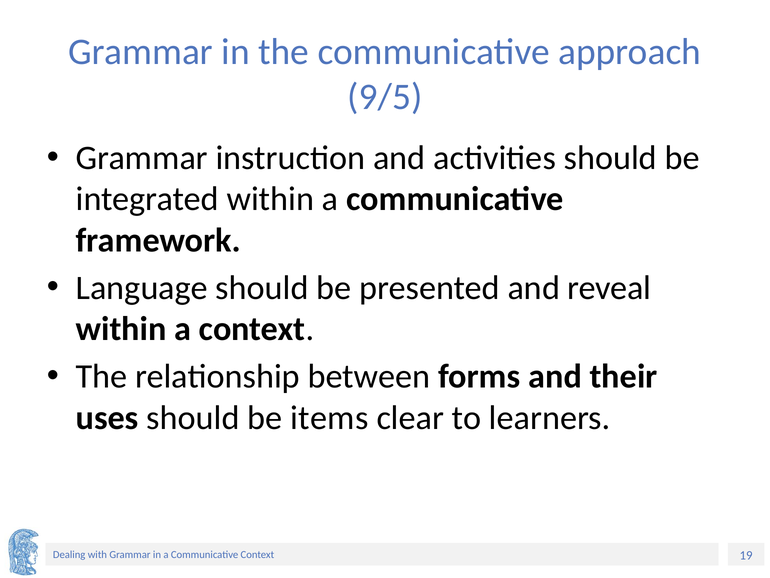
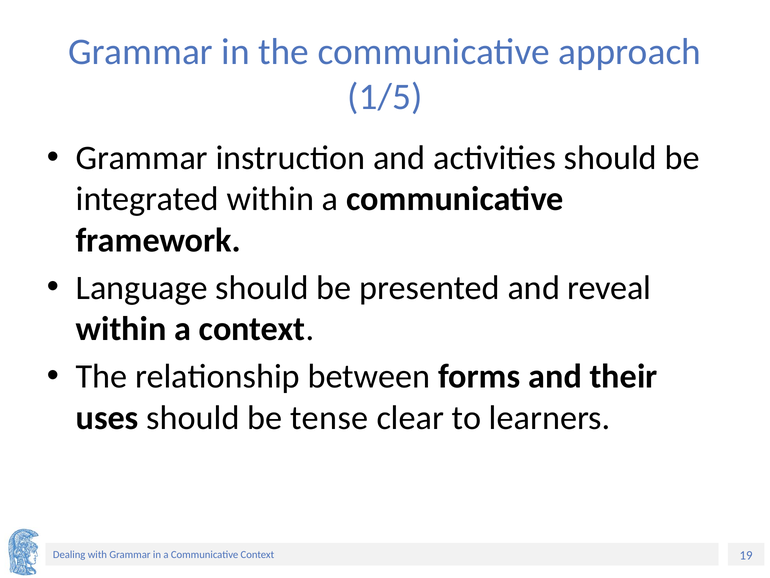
9/5: 9/5 -> 1/5
items: items -> tense
